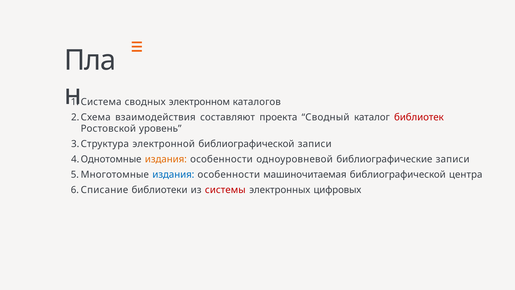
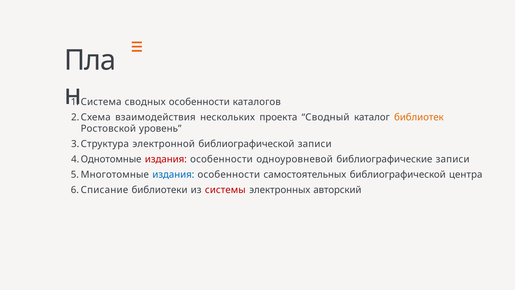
сводных электронном: электронном -> особенности
составляют: составляют -> нескольких
библиотек colour: red -> orange
издания at (166, 159) colour: orange -> red
машиночитаемая: машиночитаемая -> самостоятельных
цифровых: цифровых -> авторский
